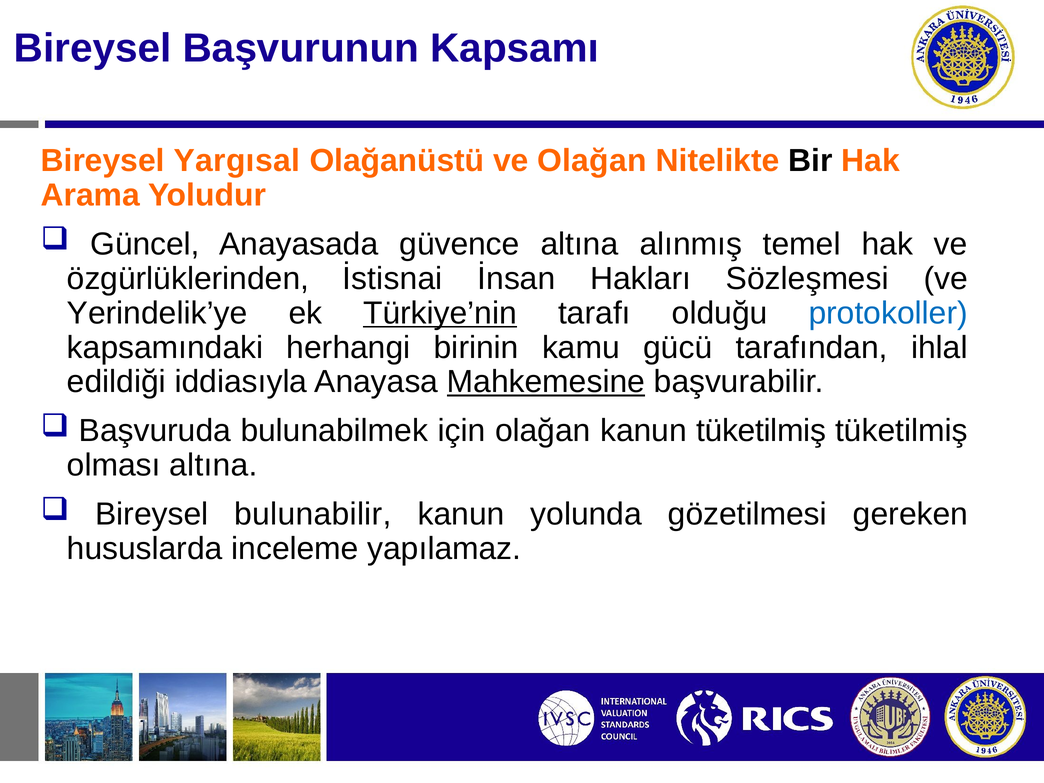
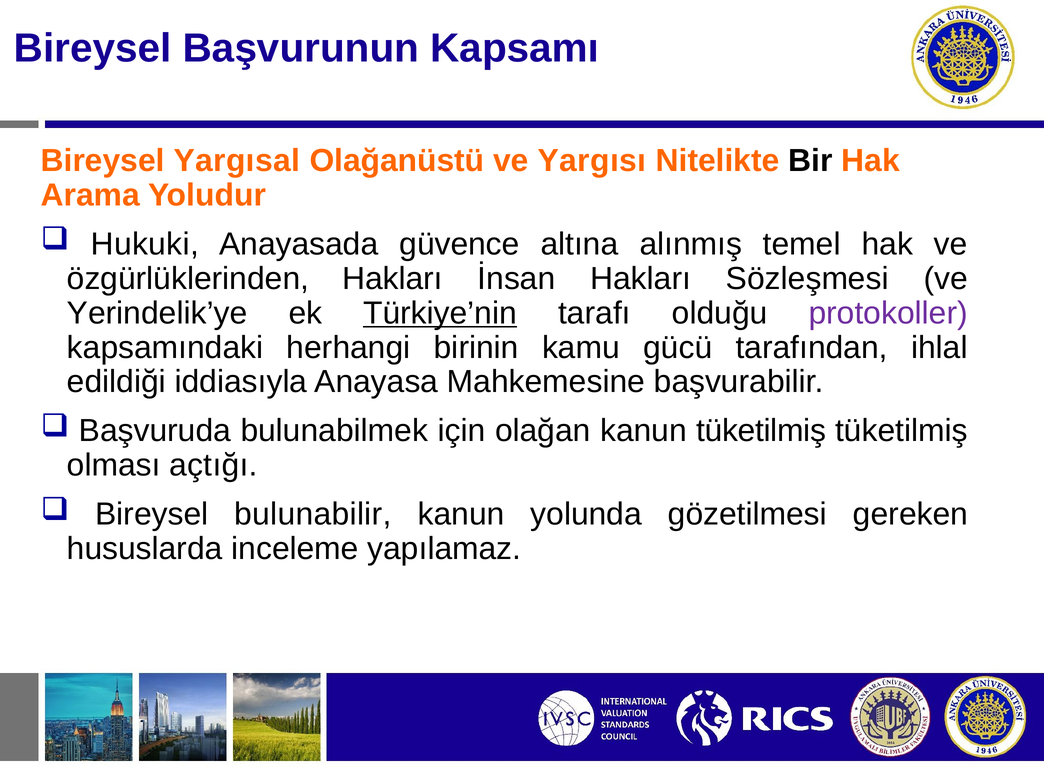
ve Olağan: Olağan -> Yargısı
Güncel: Güncel -> Hukuki
özgürlüklerinden İstisnai: İstisnai -> Hakları
protokoller colour: blue -> purple
Mahkemesine underline: present -> none
olması altına: altına -> açtığı
